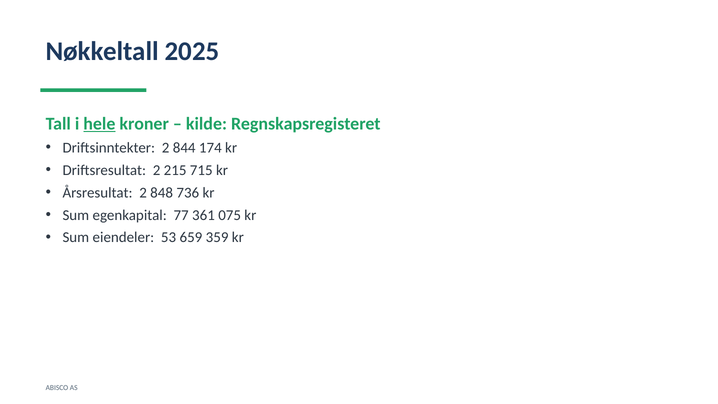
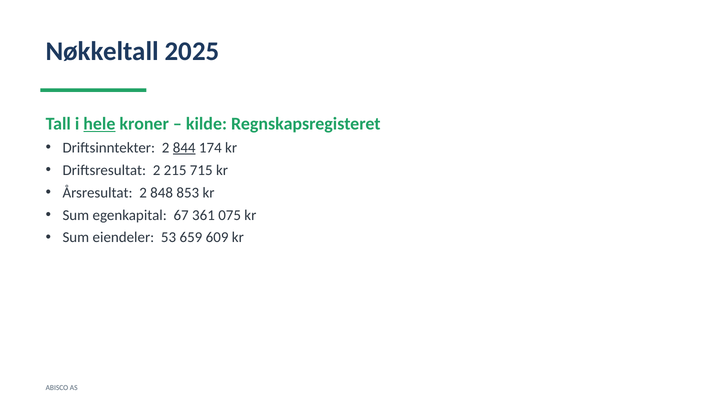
844 underline: none -> present
736: 736 -> 853
77: 77 -> 67
359: 359 -> 609
